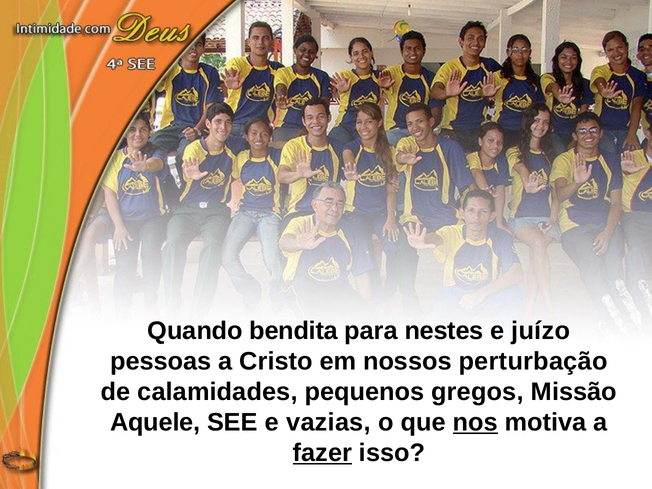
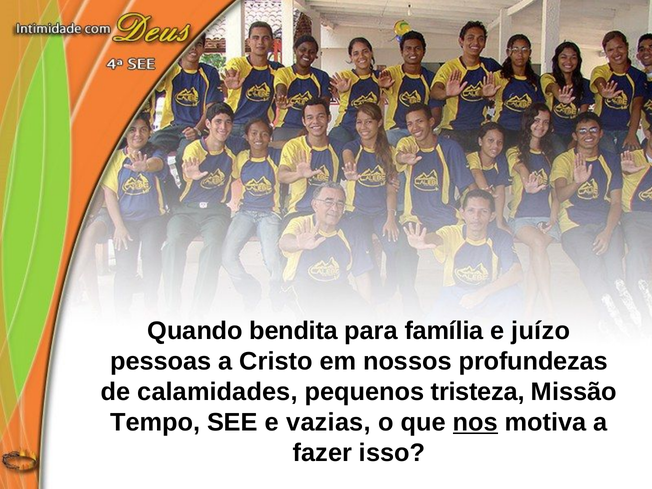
nestes: nestes -> família
perturbação: perturbação -> profundezas
gregos: gregos -> tristeza
Aquele: Aquele -> Tempo
fazer underline: present -> none
